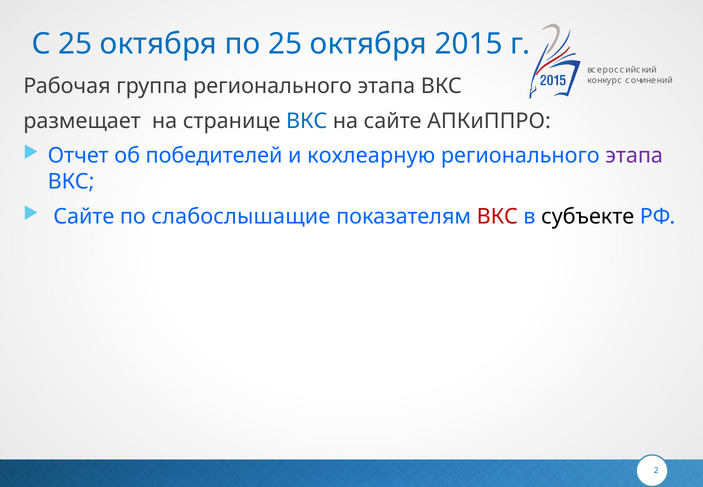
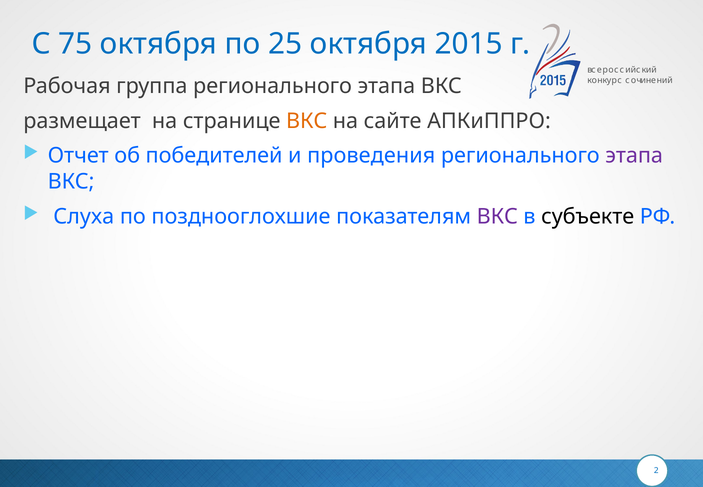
С 25: 25 -> 75
ВКС at (307, 121) colour: blue -> orange
кохлеарную: кохлеарную -> проведения
Сайте at (84, 217): Сайте -> Слуха
слабослышащие: слабослышащие -> позднооглохшие
ВКС at (497, 217) colour: red -> purple
